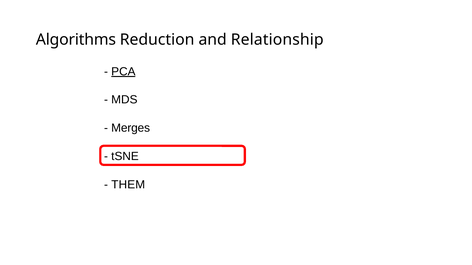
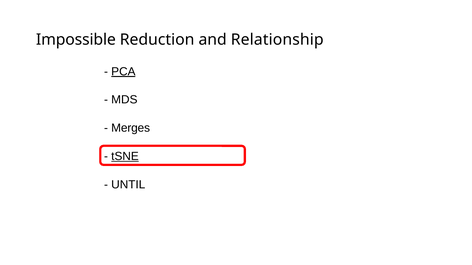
Algorithms: Algorithms -> Impossible
tSNE underline: none -> present
THEM: THEM -> UNTIL
